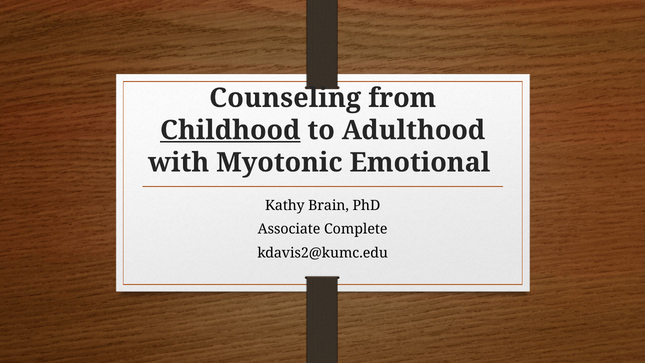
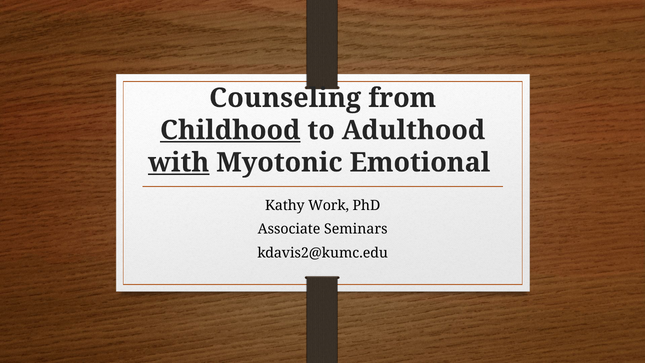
with underline: none -> present
Brain: Brain -> Work
Complete: Complete -> Seminars
